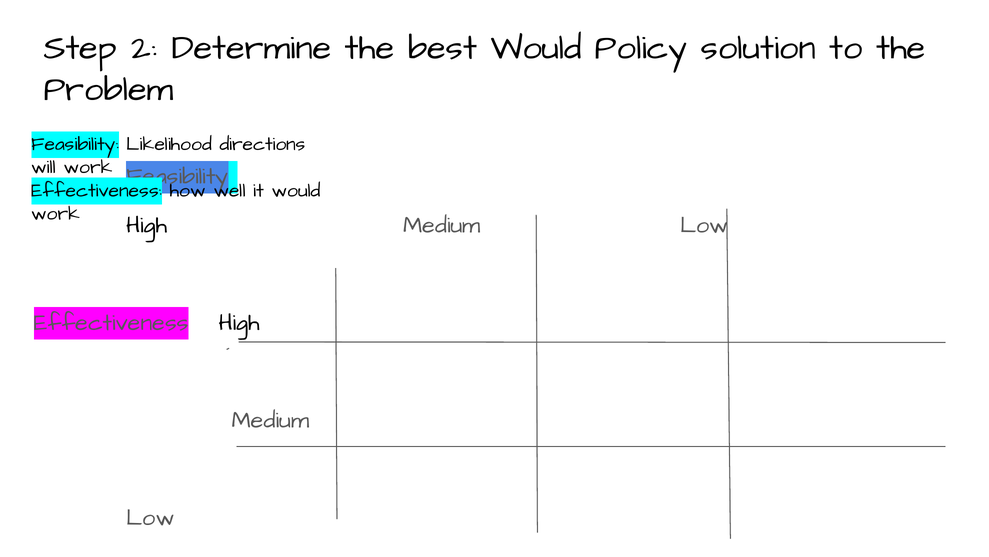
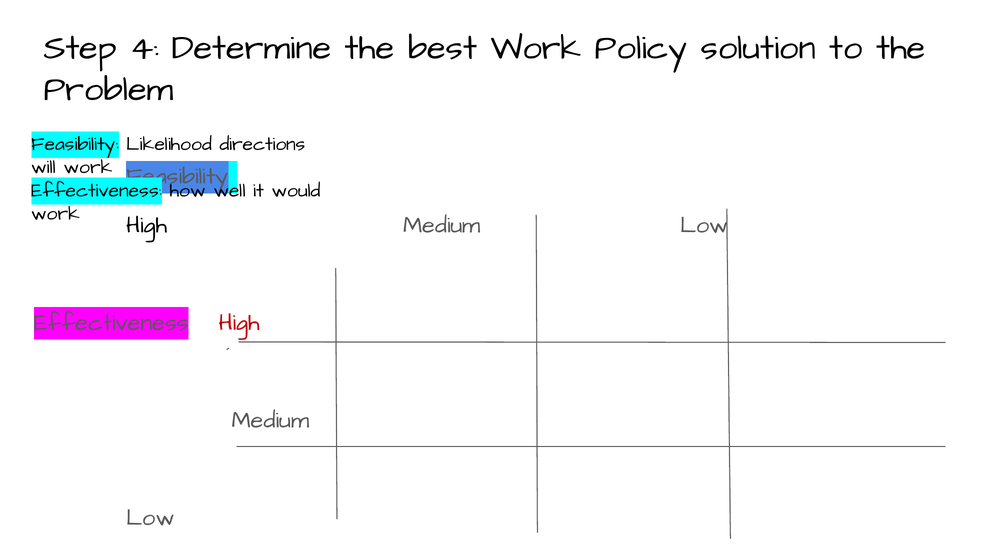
2: 2 -> 4
best Would: Would -> Work
High at (239, 322) colour: black -> red
